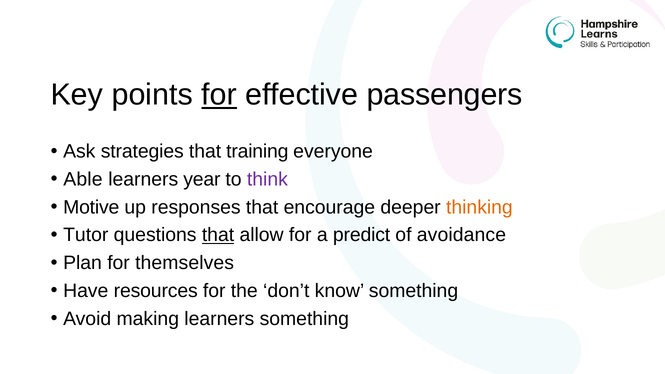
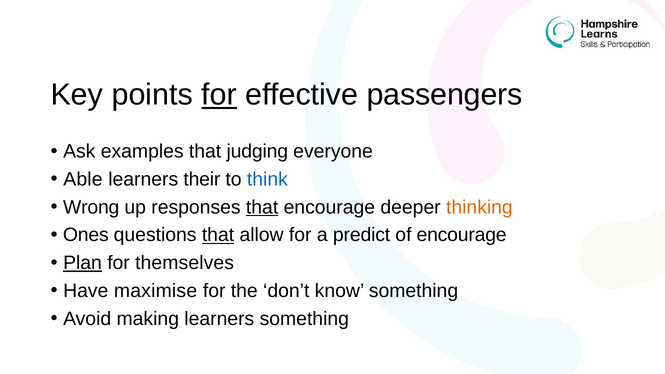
strategies: strategies -> examples
training: training -> judging
year: year -> their
think colour: purple -> blue
Motive: Motive -> Wrong
that at (262, 207) underline: none -> present
Tutor: Tutor -> Ones
of avoidance: avoidance -> encourage
Plan underline: none -> present
resources: resources -> maximise
